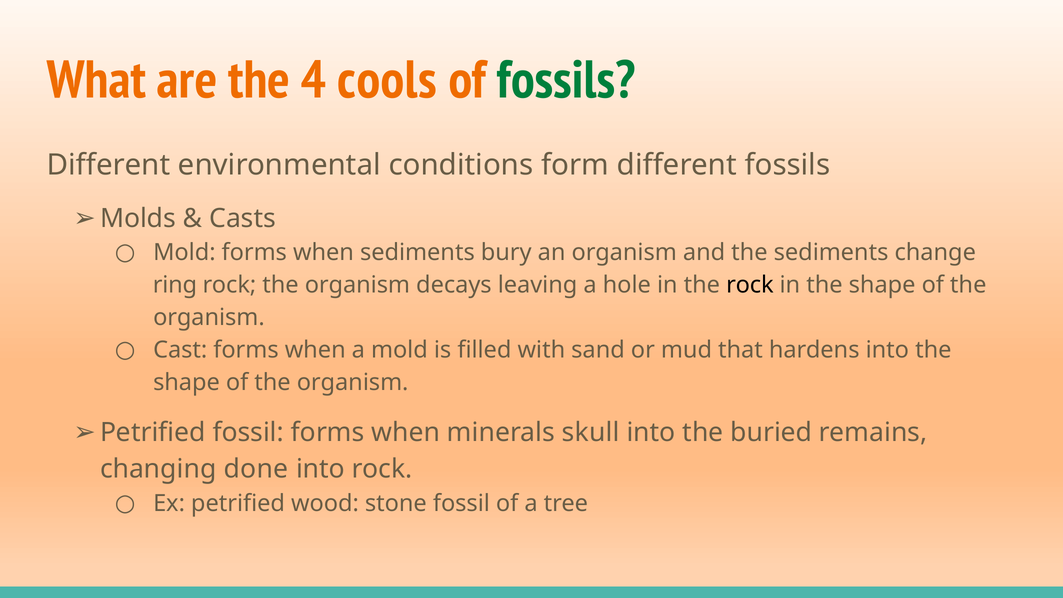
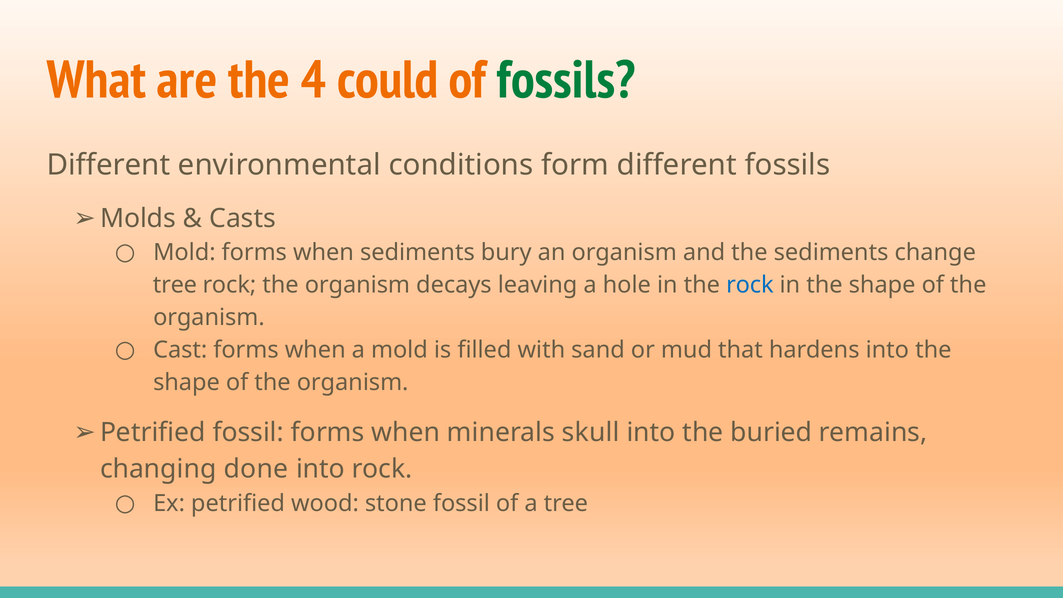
cools: cools -> could
ring at (175, 285): ring -> tree
rock at (750, 285) colour: black -> blue
